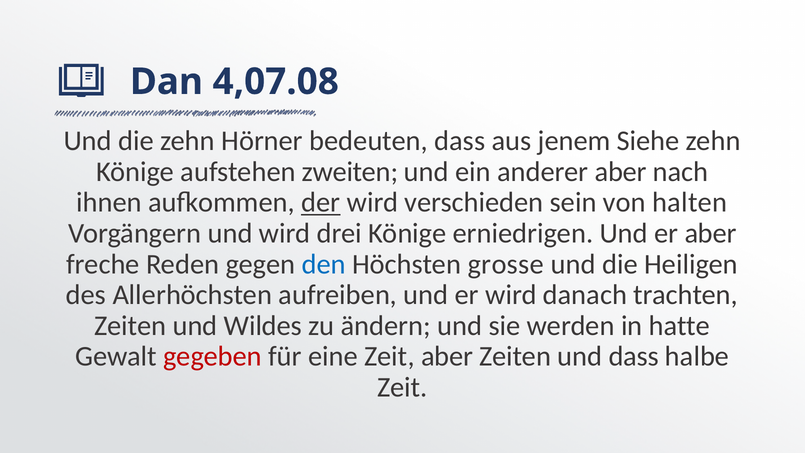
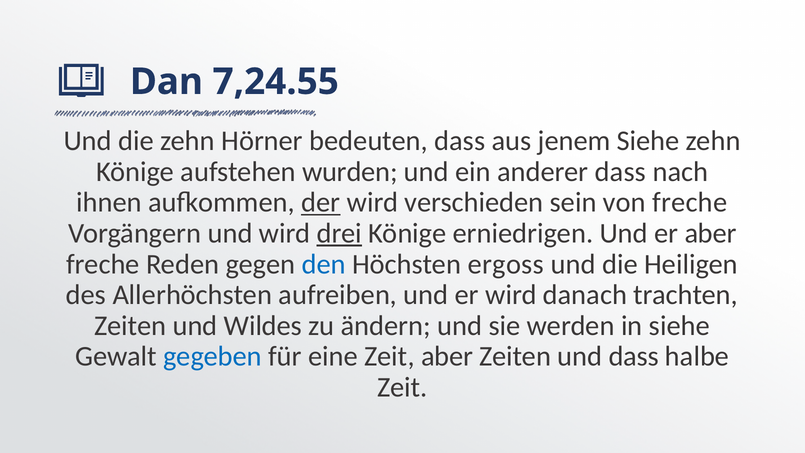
4,07.08: 4,07.08 -> 7,24.55
zweiten: zweiten -> wurden
anderer aber: aber -> dass
von halten: halten -> freche
drei underline: none -> present
grosse: grosse -> ergoss
in hatte: hatte -> siehe
gegeben colour: red -> blue
